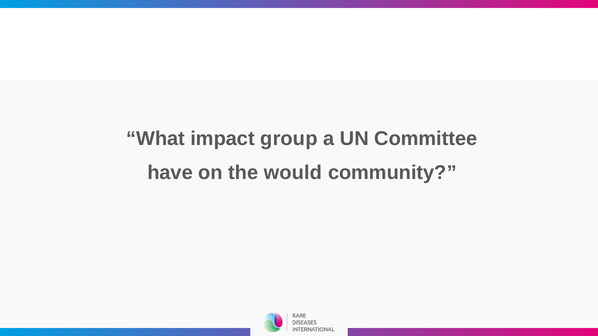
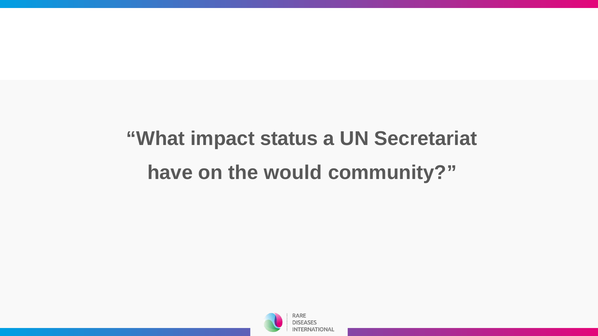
group: group -> status
Committee: Committee -> Secretariat
